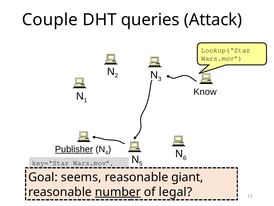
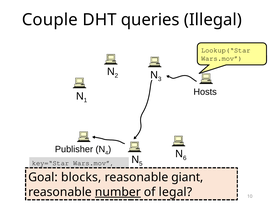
Attack: Attack -> Illegal
Know: Know -> Hosts
Publisher underline: present -> none
seems: seems -> blocks
